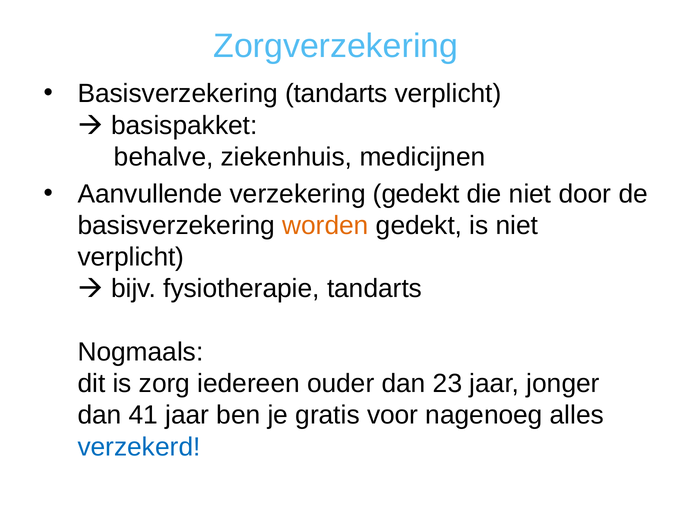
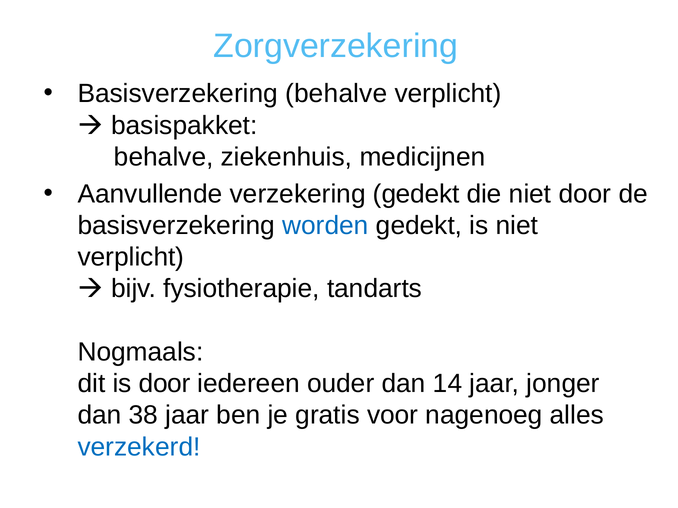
Basisverzekering tandarts: tandarts -> behalve
worden colour: orange -> blue
is zorg: zorg -> door
23: 23 -> 14
41: 41 -> 38
